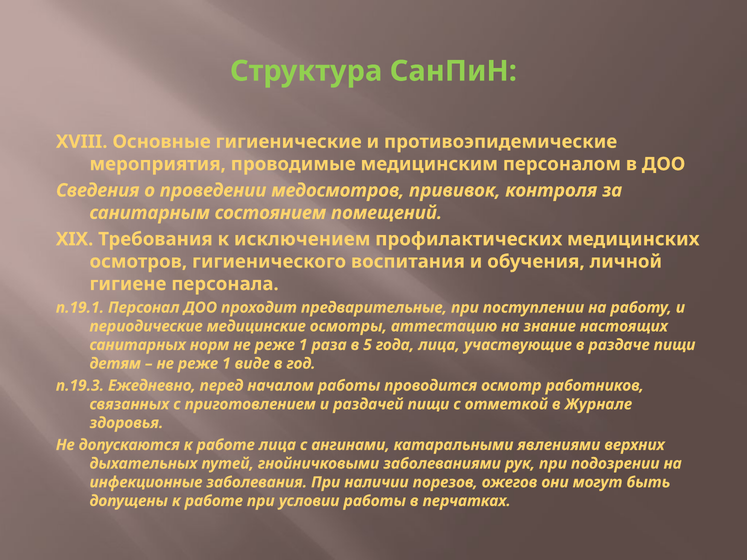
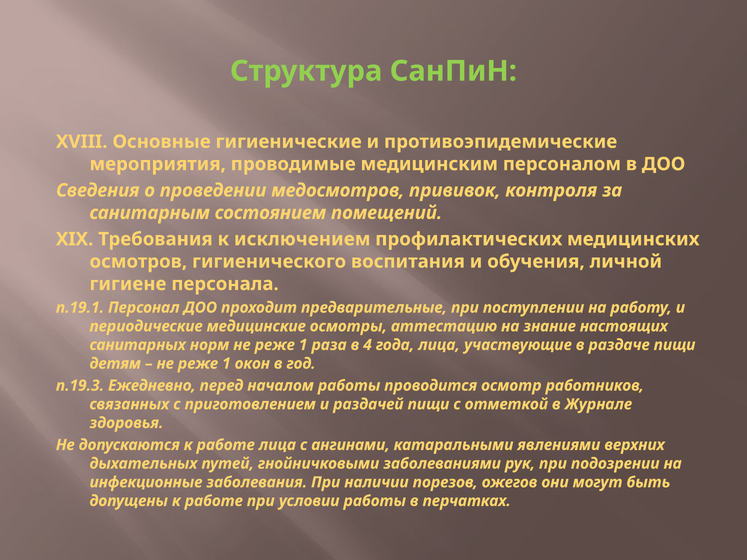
5: 5 -> 4
виде: виде -> окон
